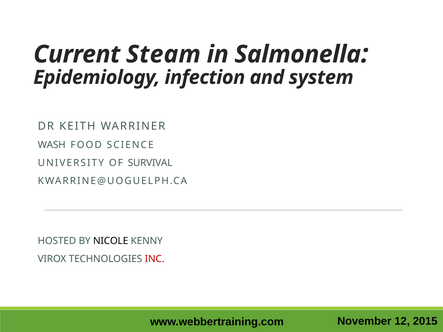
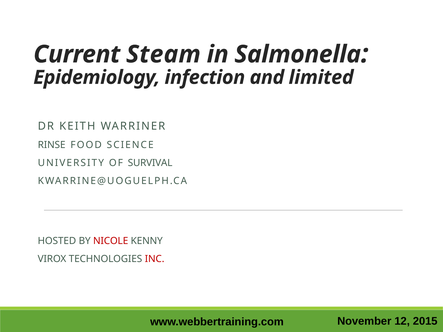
system: system -> limited
WASH: WASH -> RINSE
NICOLE colour: black -> red
